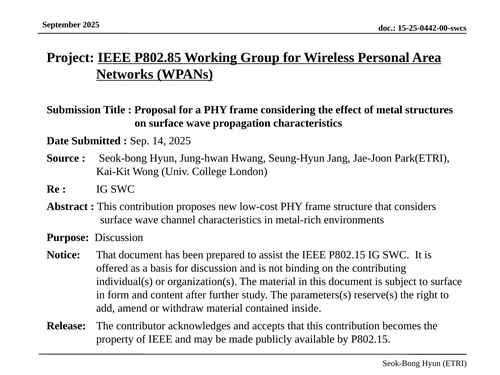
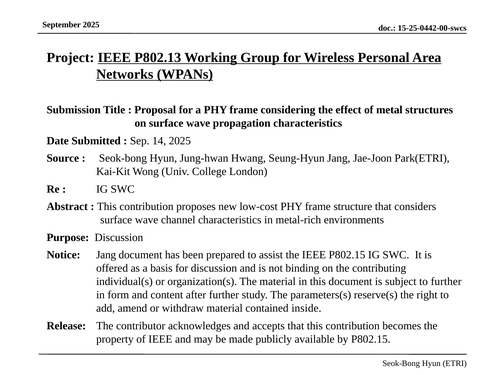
P802.85: P802.85 -> P802.13
Notice That: That -> Jang
to surface: surface -> further
